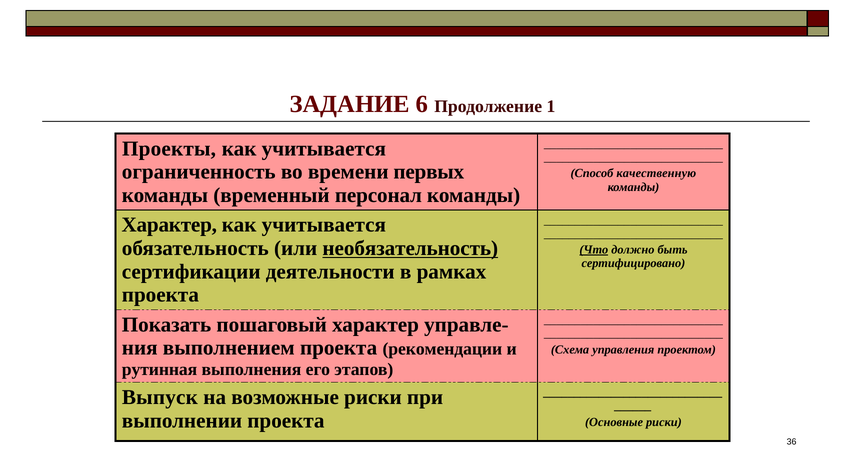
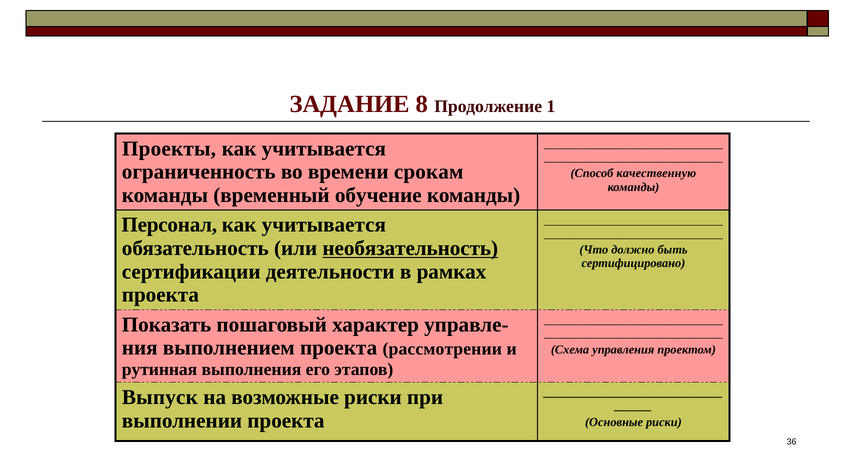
6: 6 -> 8
первых: первых -> срокам
персонал: персонал -> обучение
Характер at (169, 225): Характер -> Персонал
Что underline: present -> none
рекомендации: рекомендации -> рассмотрении
